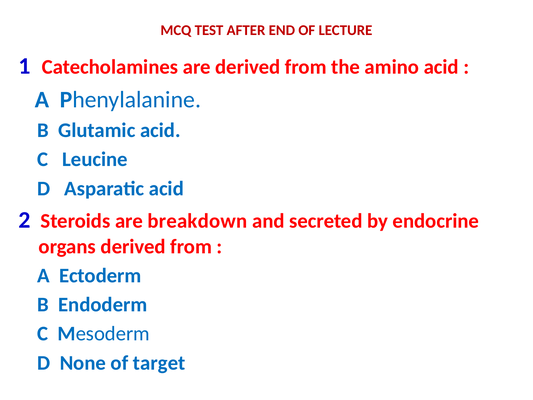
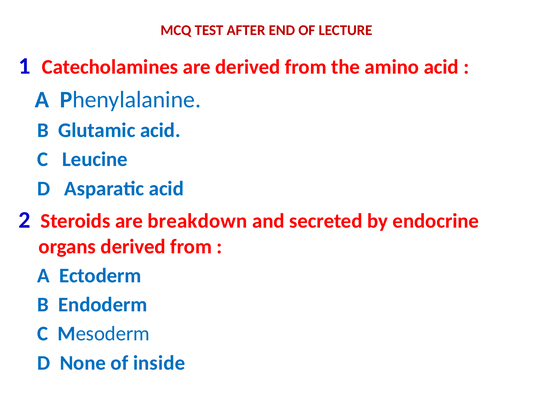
target: target -> inside
